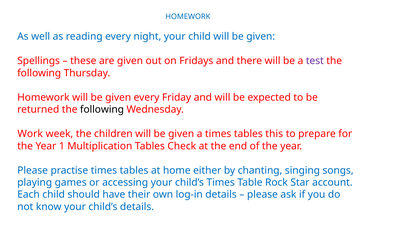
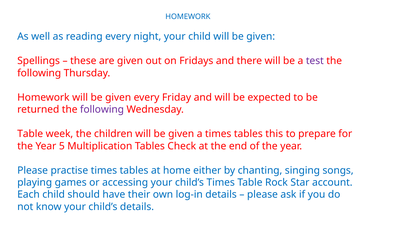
following at (102, 109) colour: black -> purple
Work at (30, 134): Work -> Table
1: 1 -> 5
